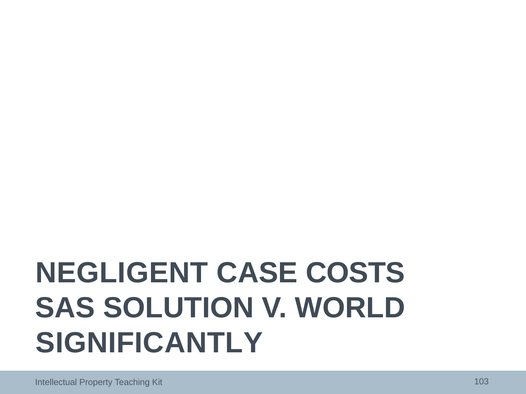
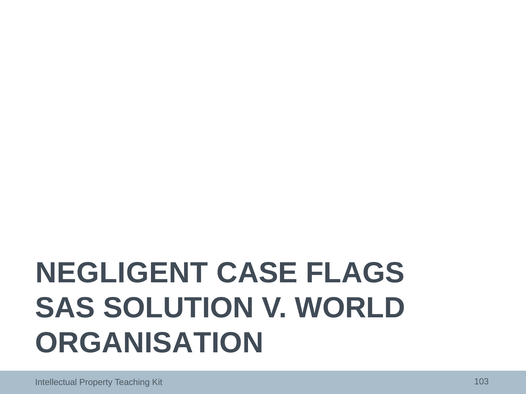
COSTS: COSTS -> FLAGS
SIGNIFICANTLY: SIGNIFICANTLY -> ORGANISATION
